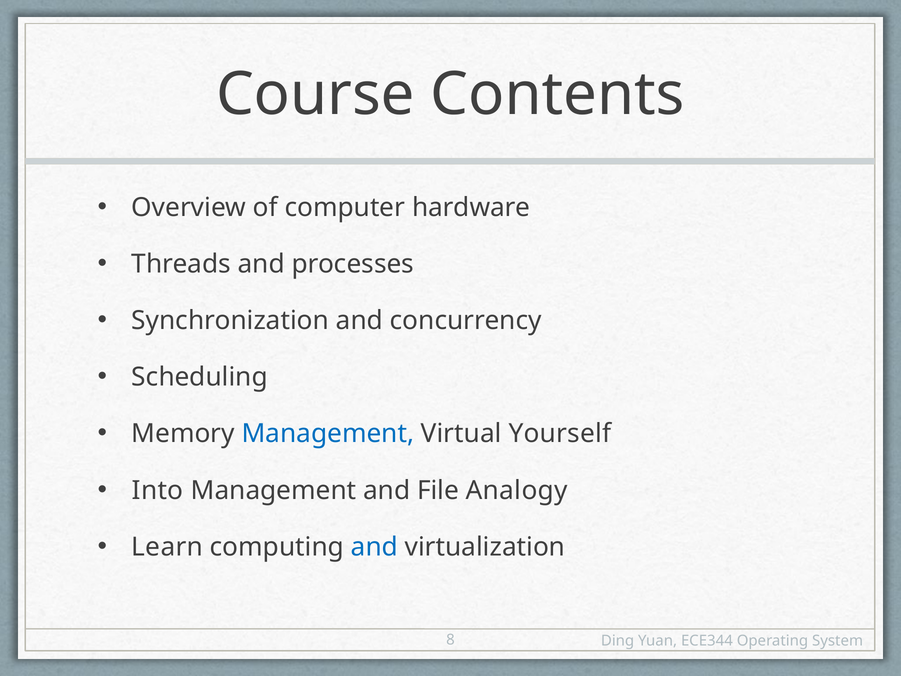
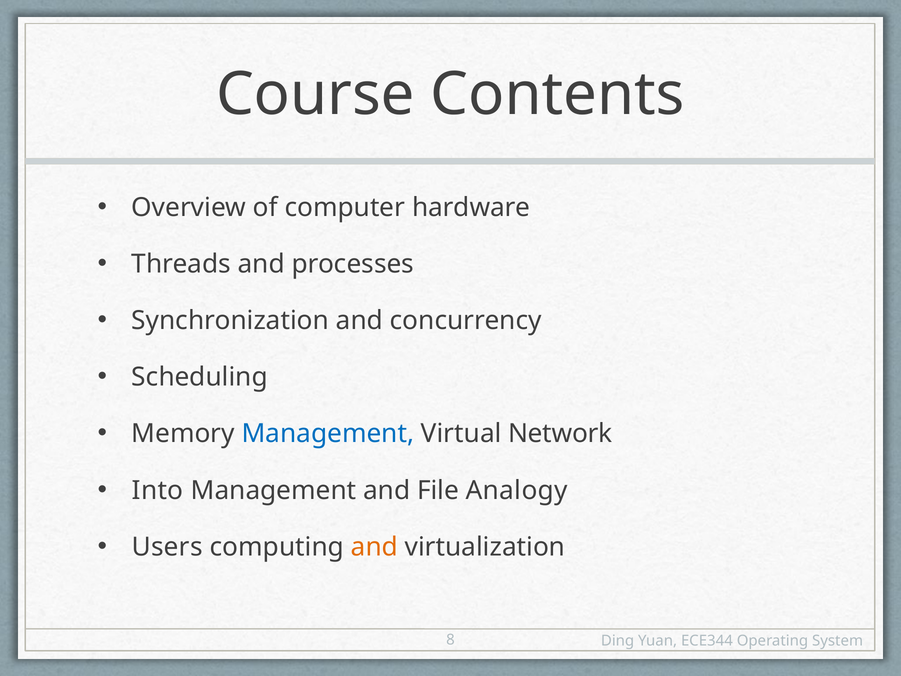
Yourself: Yourself -> Network
Learn: Learn -> Users
and at (374, 547) colour: blue -> orange
